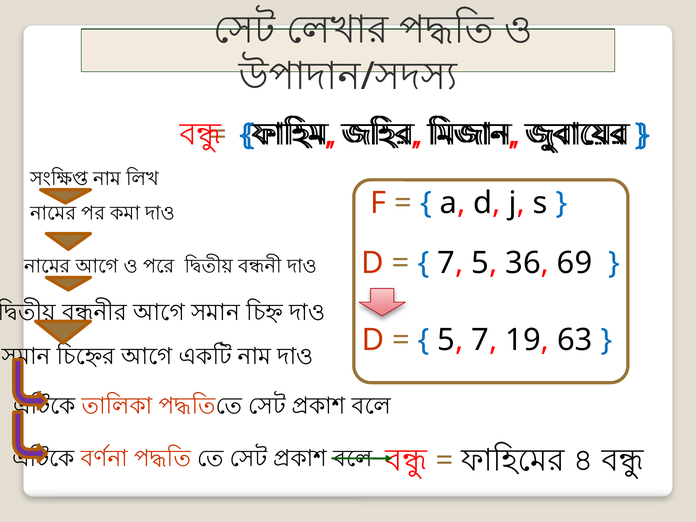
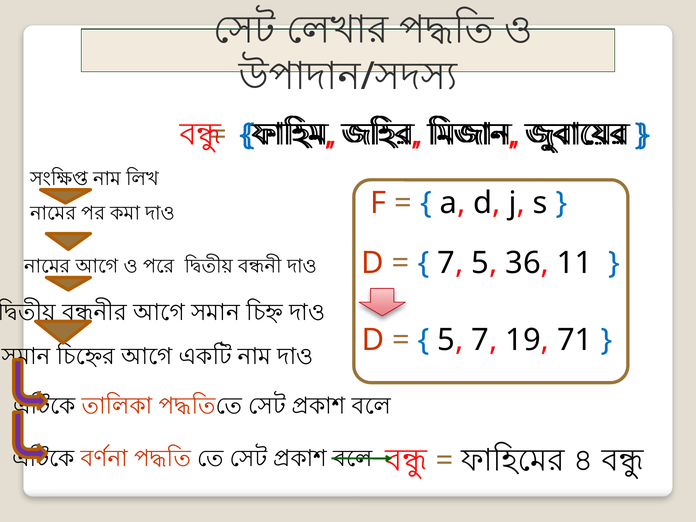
69: 69 -> 11
63: 63 -> 71
